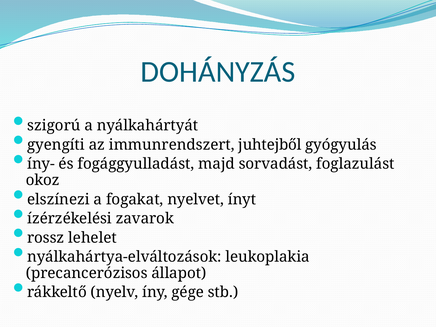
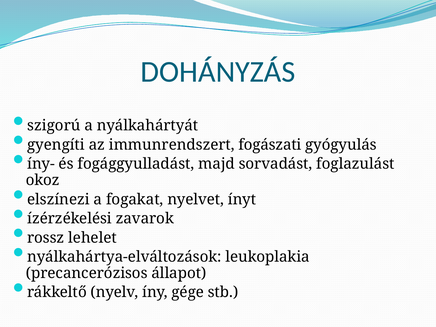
juhtejből: juhtejből -> fogászati
